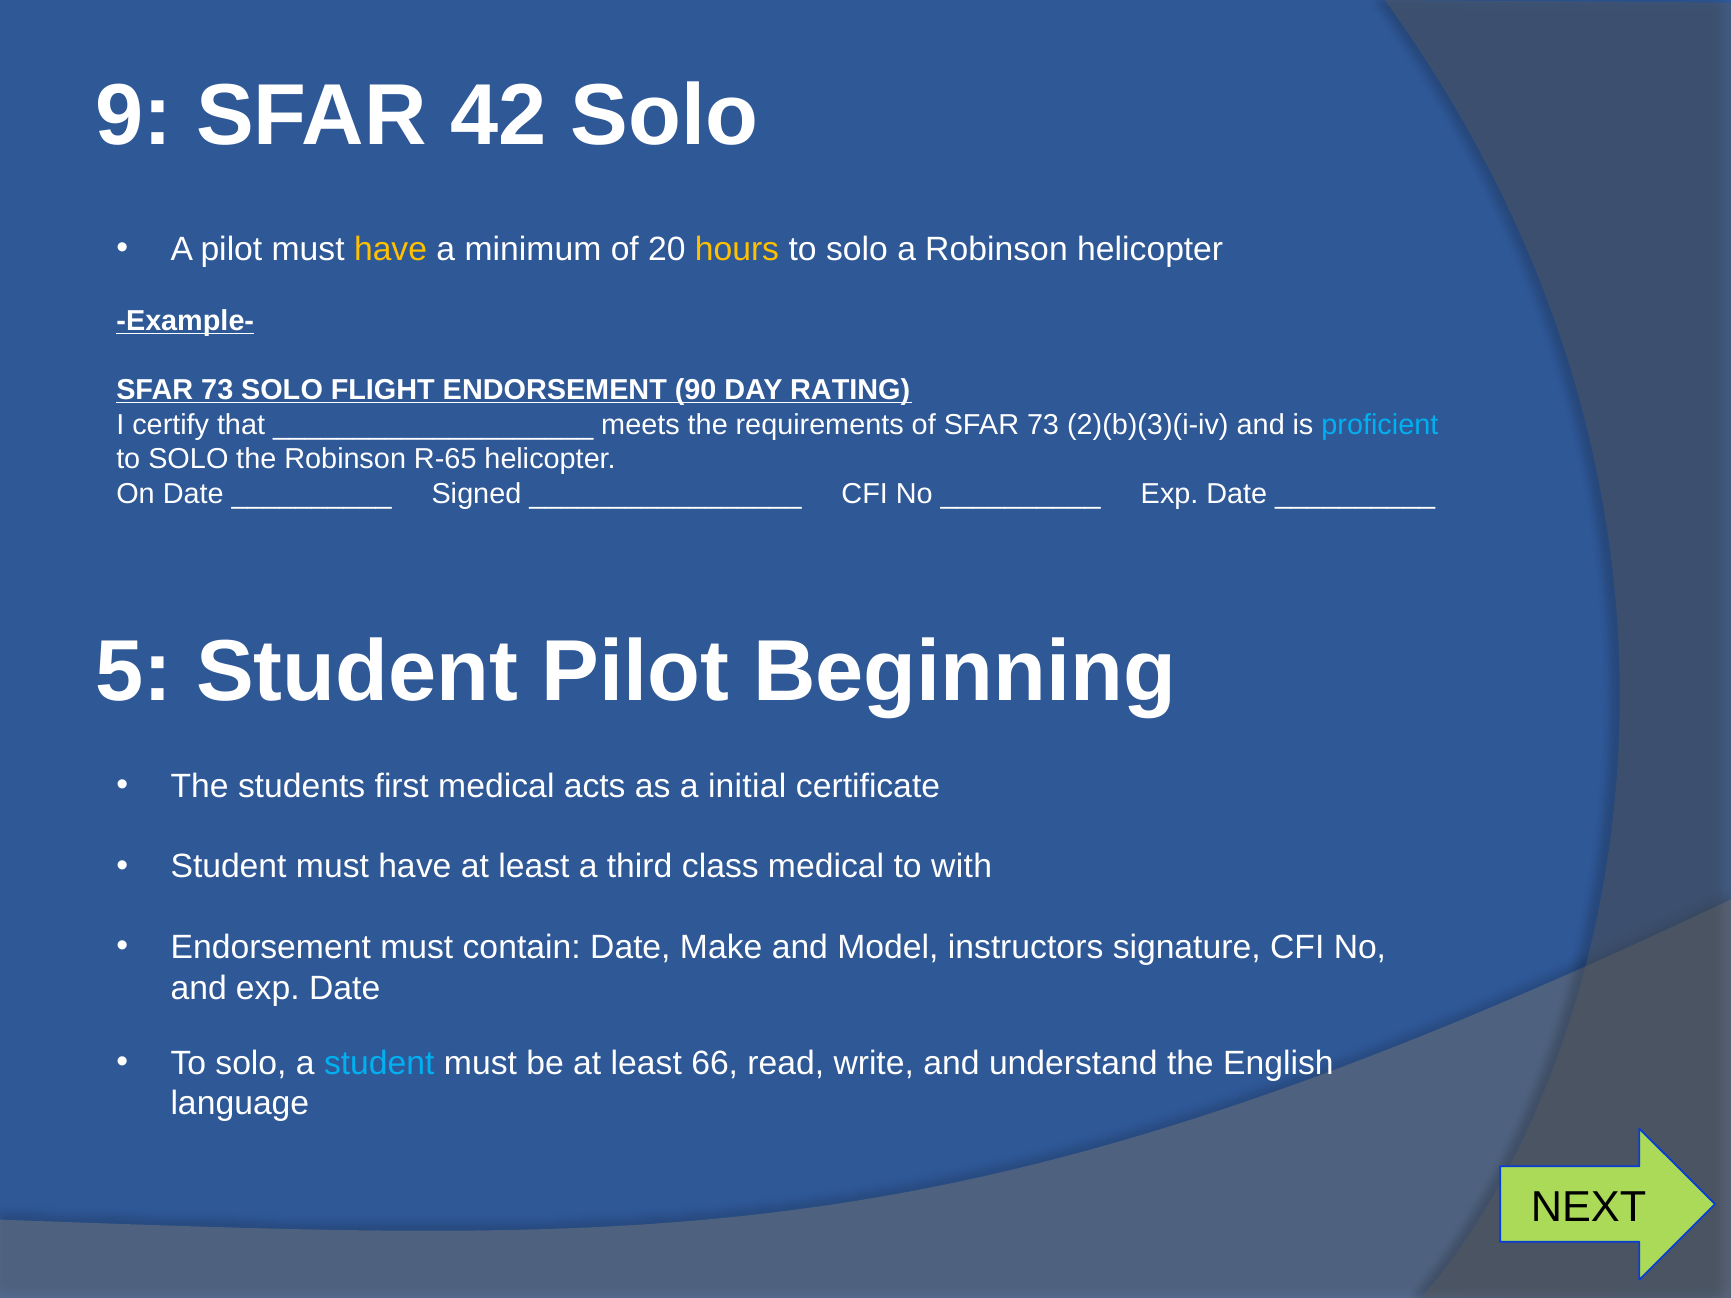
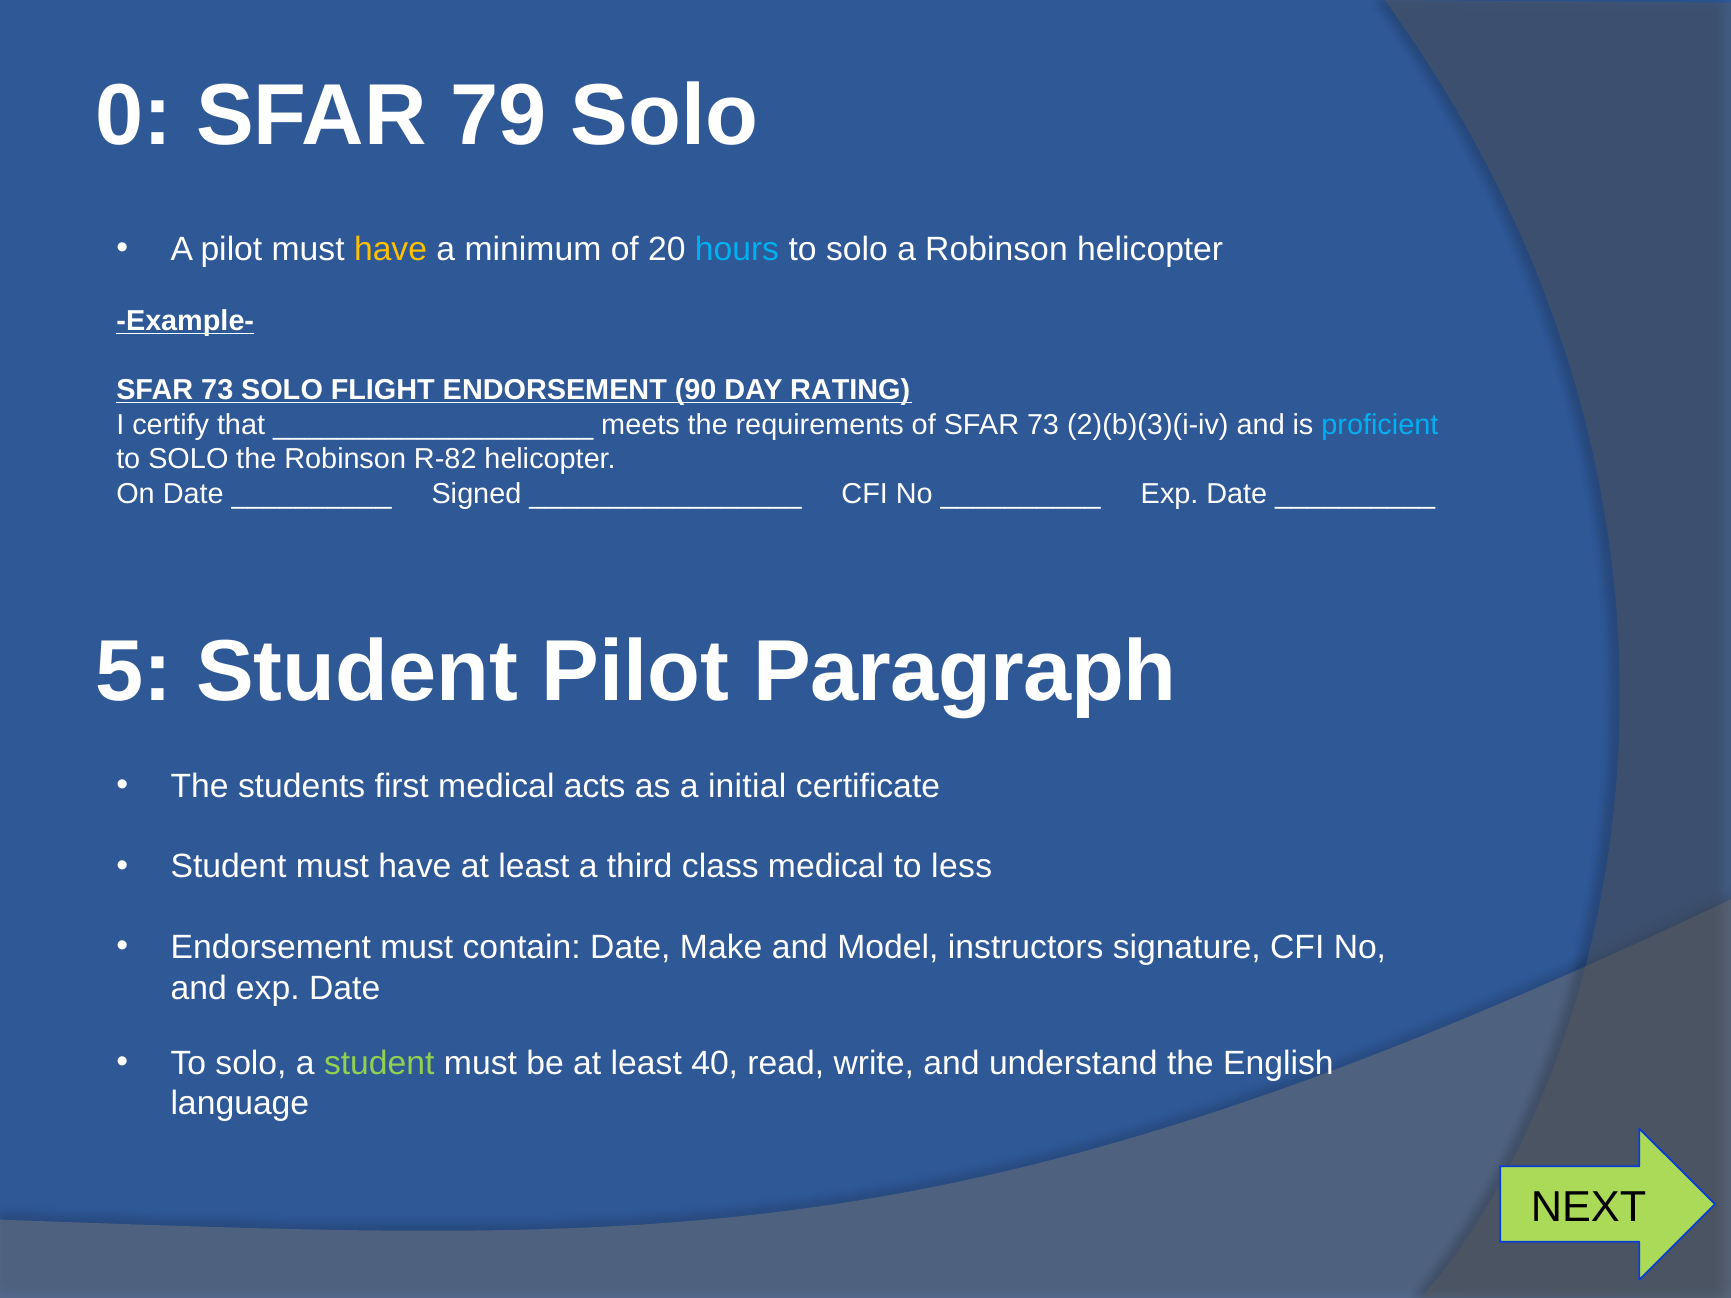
9: 9 -> 0
42: 42 -> 79
hours colour: yellow -> light blue
R-65: R-65 -> R-82
Beginning: Beginning -> Paragraph
with: with -> less
student at (379, 1063) colour: light blue -> light green
66: 66 -> 40
